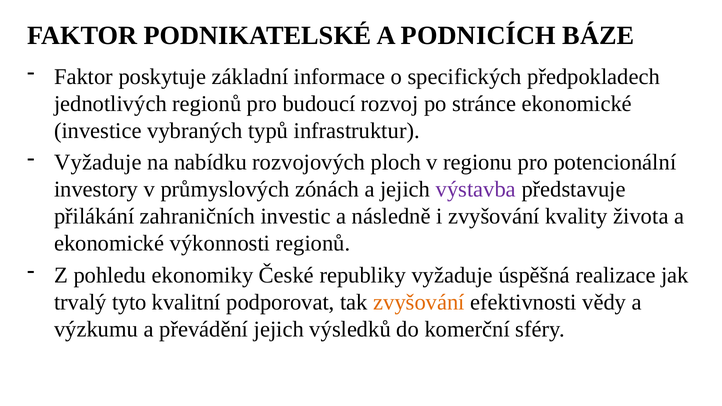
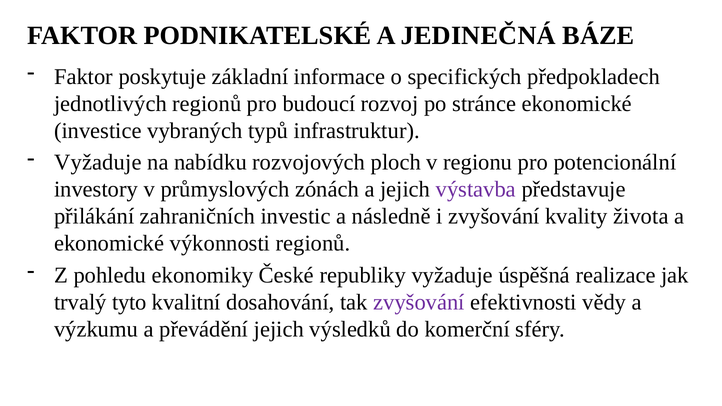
PODNICÍCH: PODNICÍCH -> JEDINEČNÁ
podporovat: podporovat -> dosahování
zvyšování at (419, 302) colour: orange -> purple
